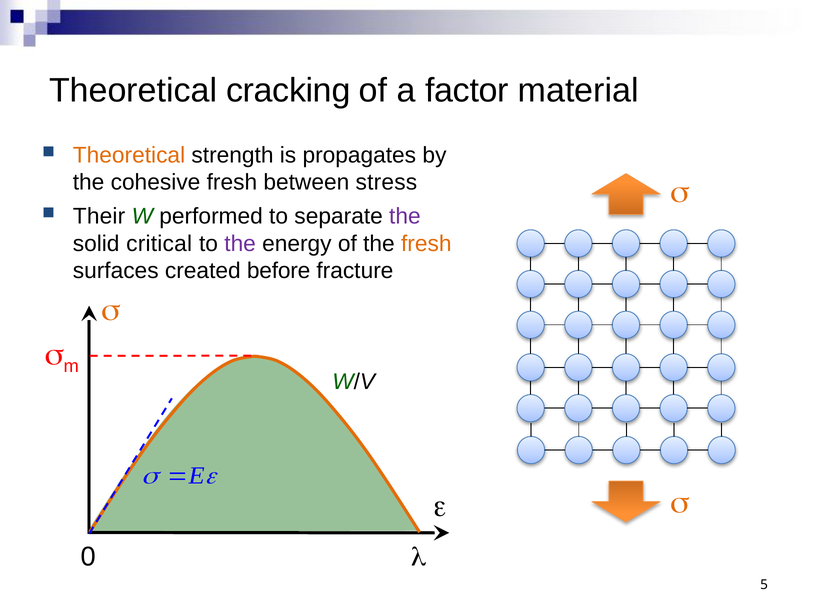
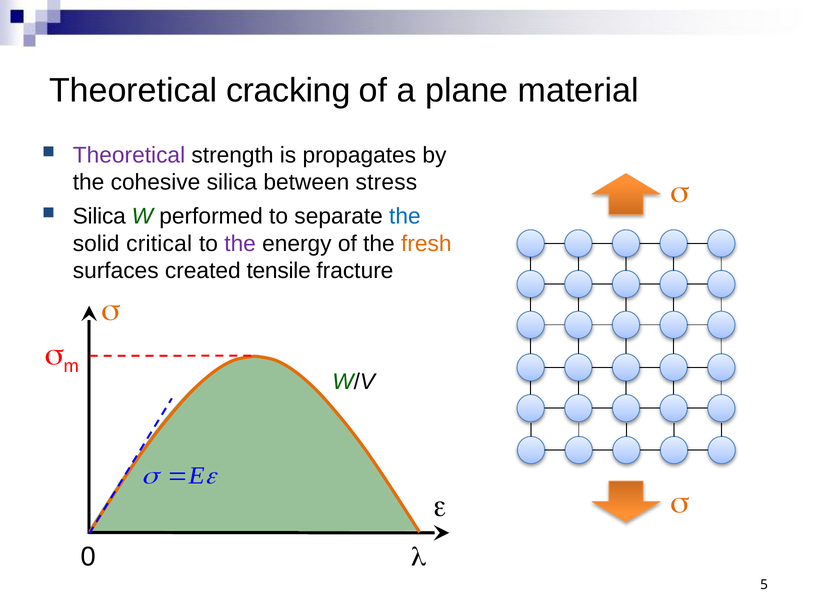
factor: factor -> plane
Theoretical at (129, 155) colour: orange -> purple
cohesive fresh: fresh -> silica
Their at (99, 217): Their -> Silica
the at (405, 217) colour: purple -> blue
before: before -> tensile
